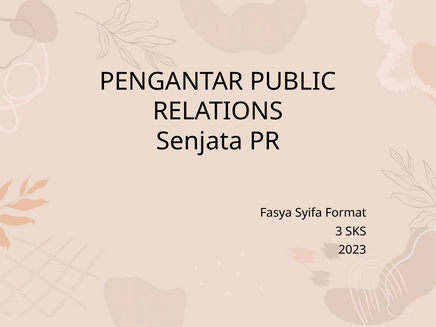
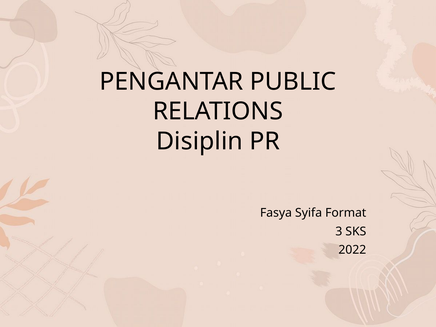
Senjata: Senjata -> Disiplin
2023: 2023 -> 2022
